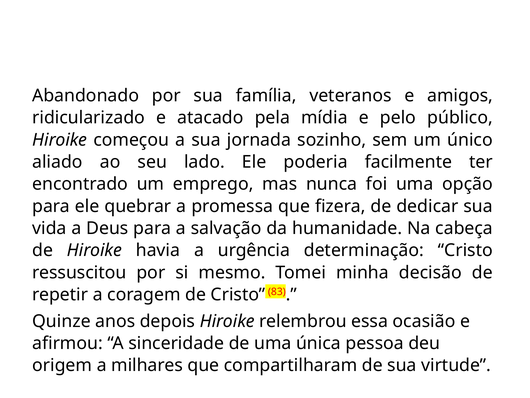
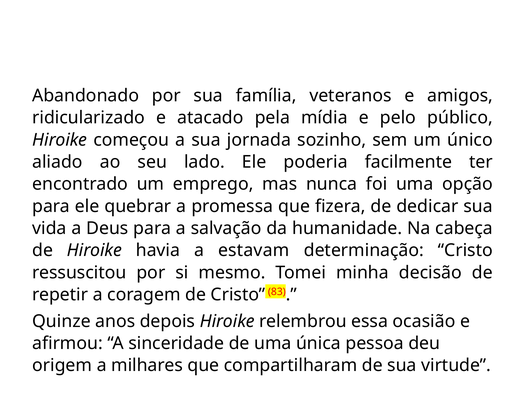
urgência: urgência -> estavam
